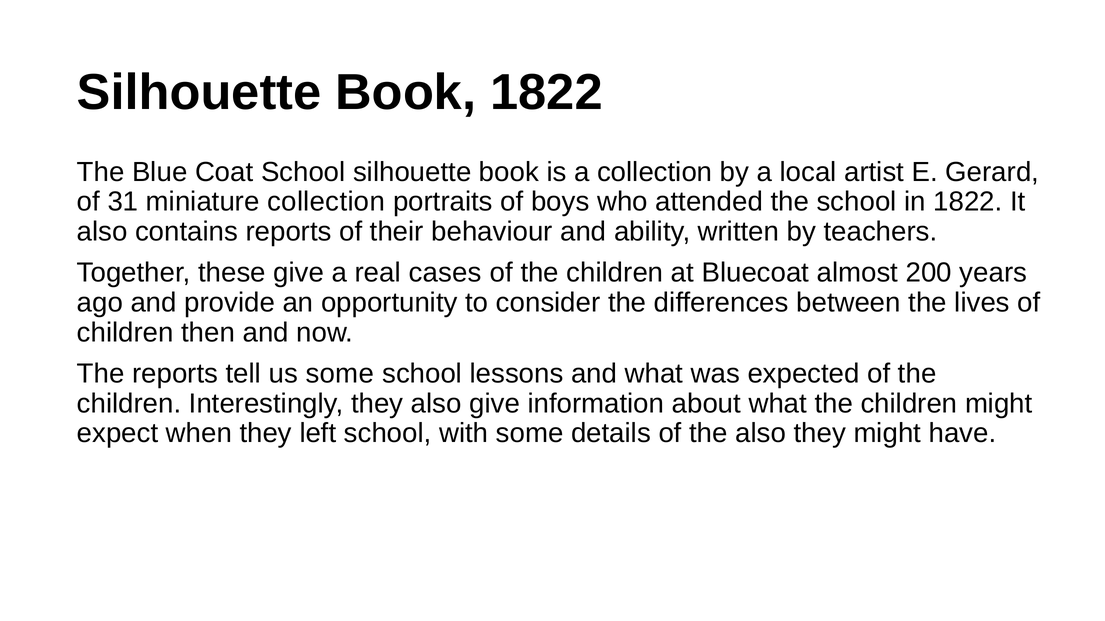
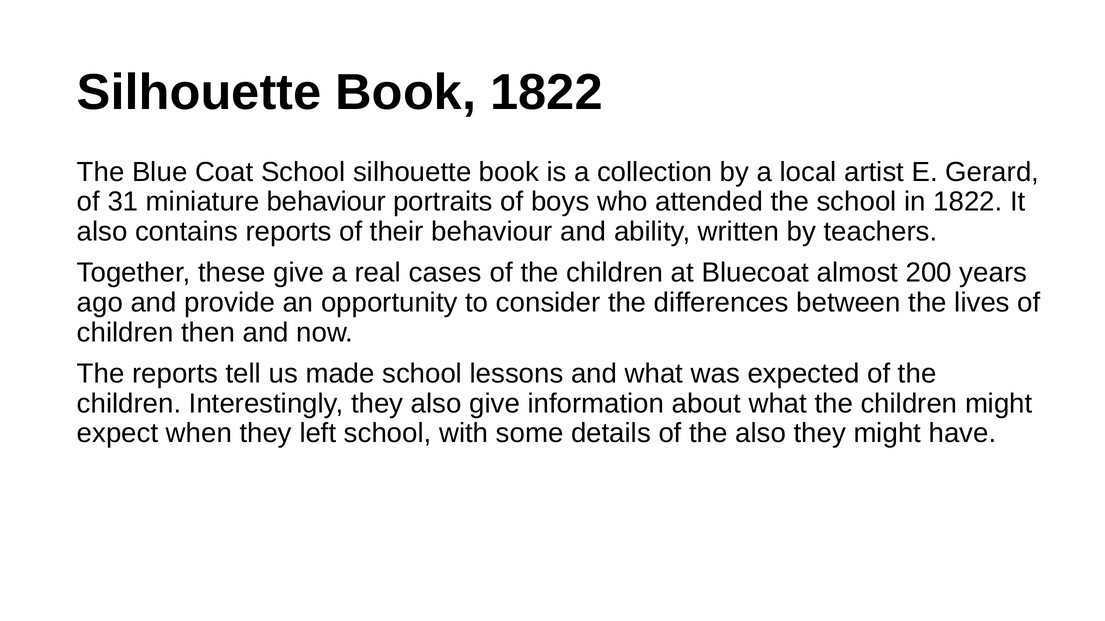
miniature collection: collection -> behaviour
us some: some -> made
